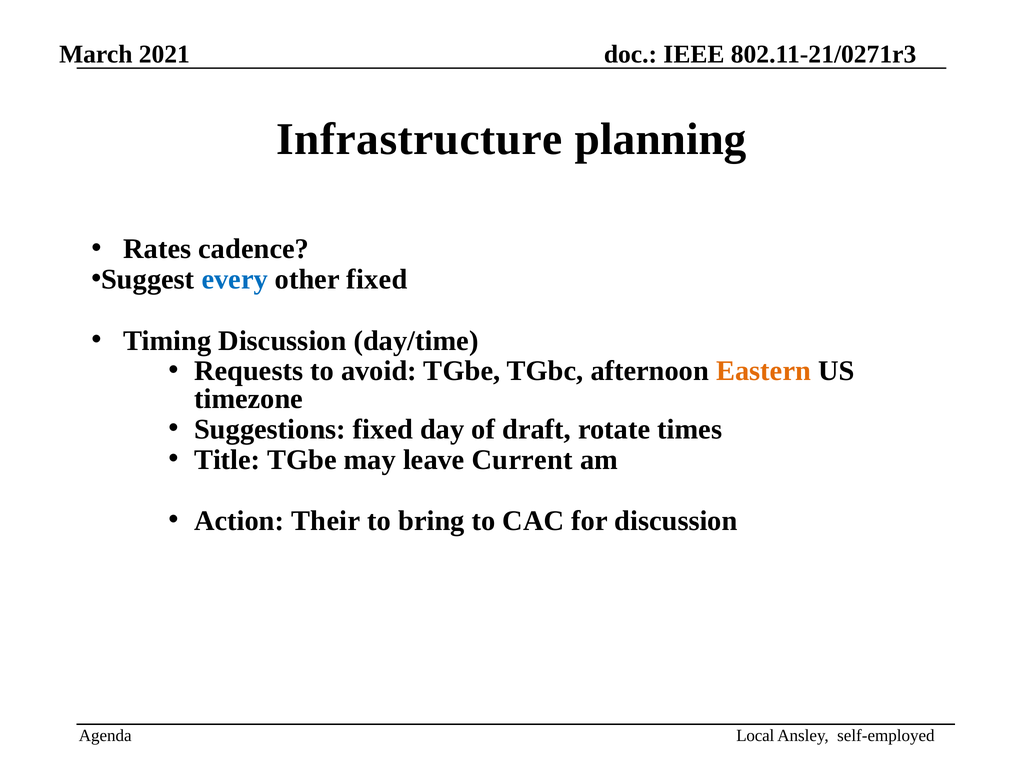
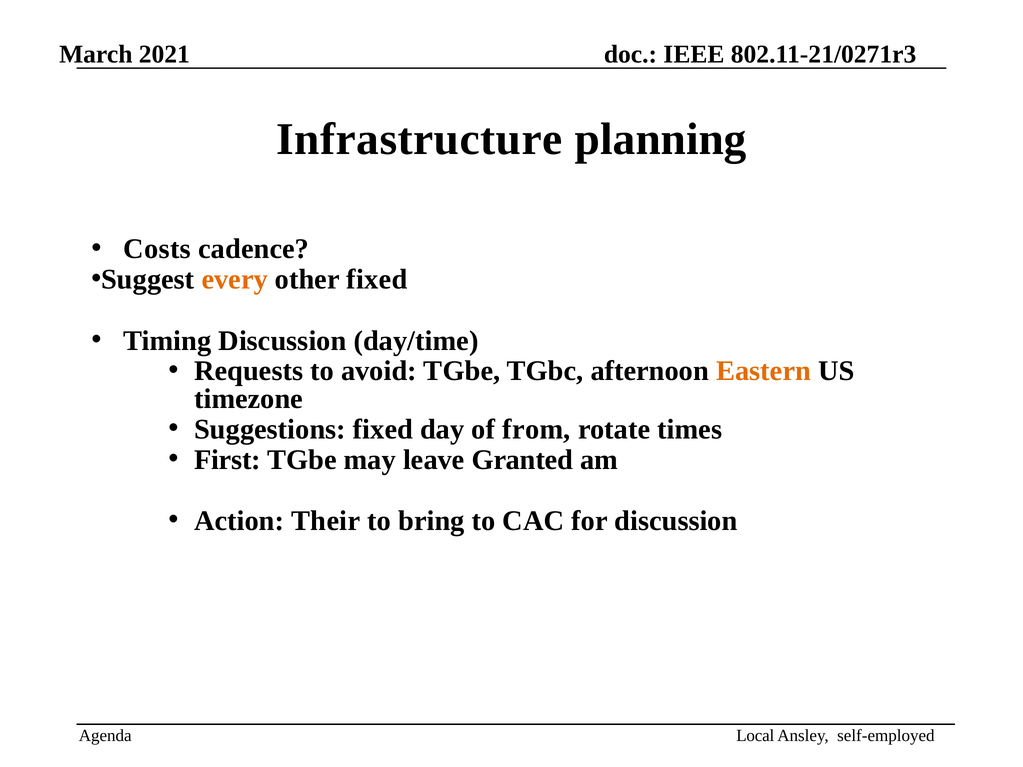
Rates: Rates -> Costs
every colour: blue -> orange
draft: draft -> from
Title: Title -> First
Current: Current -> Granted
